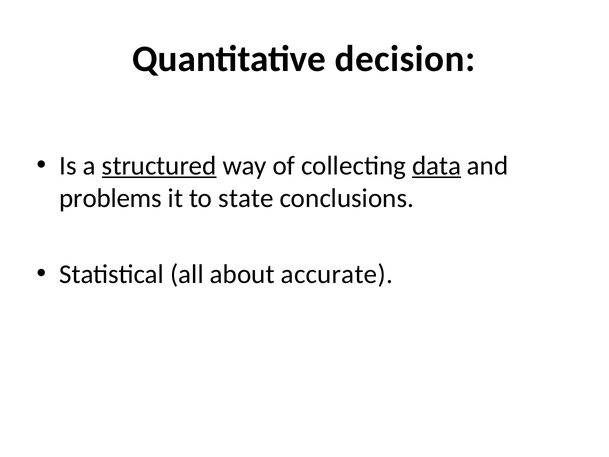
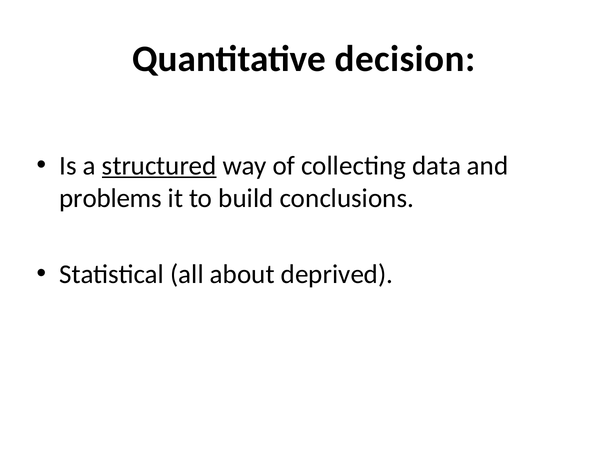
data underline: present -> none
state: state -> build
accurate: accurate -> deprived
